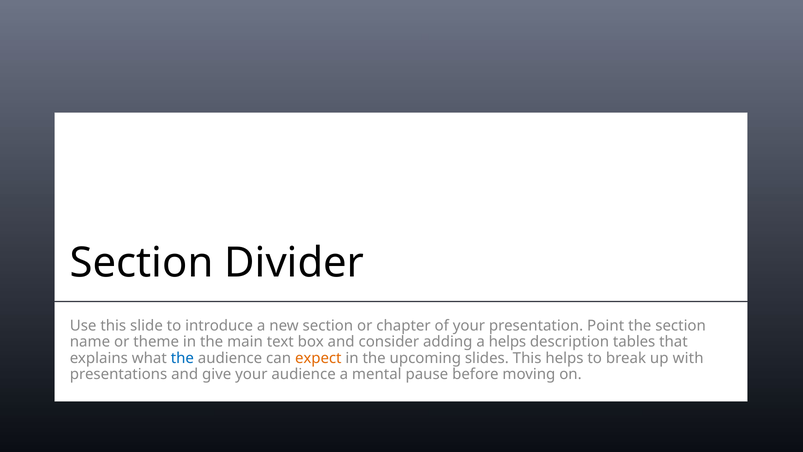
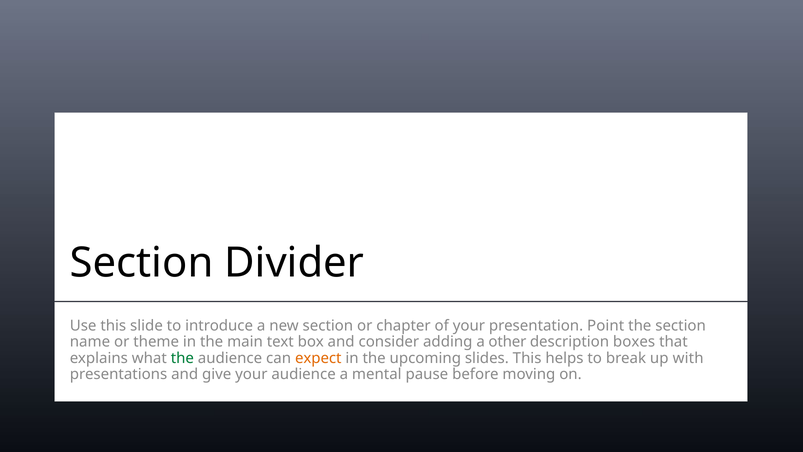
a helps: helps -> other
tables: tables -> boxes
the at (182, 358) colour: blue -> green
